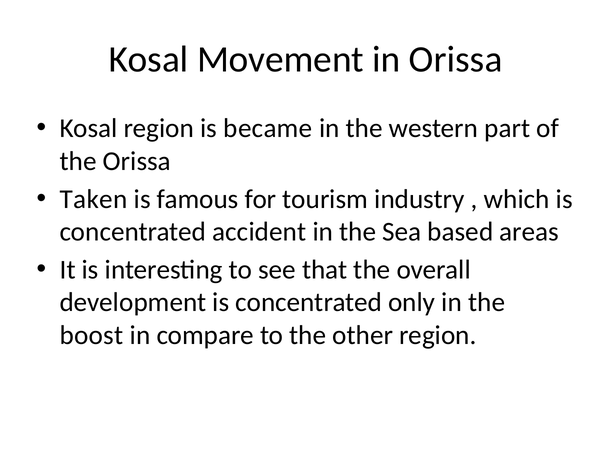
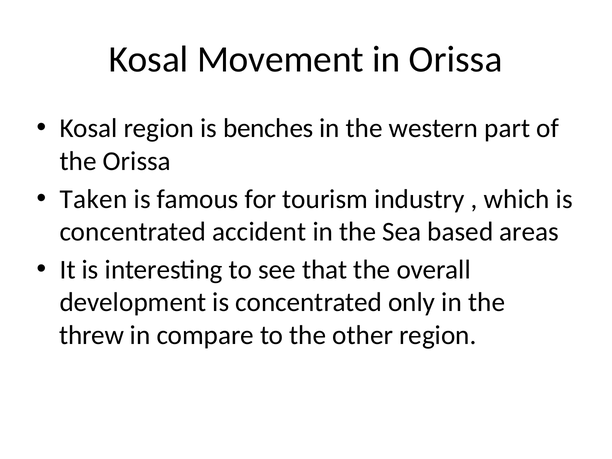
became: became -> benches
boost: boost -> threw
